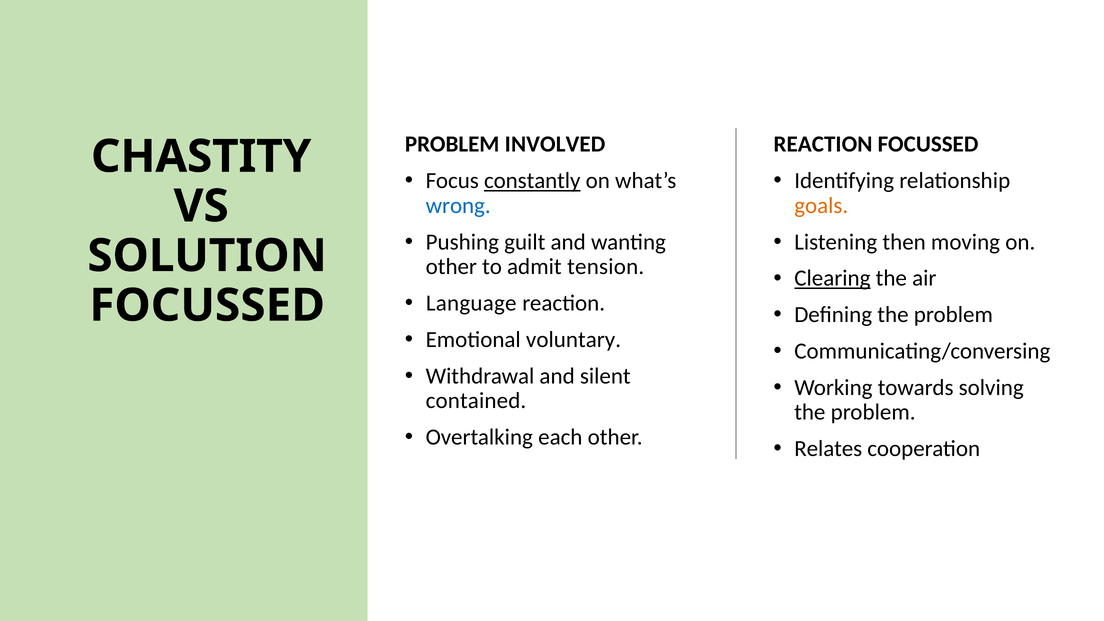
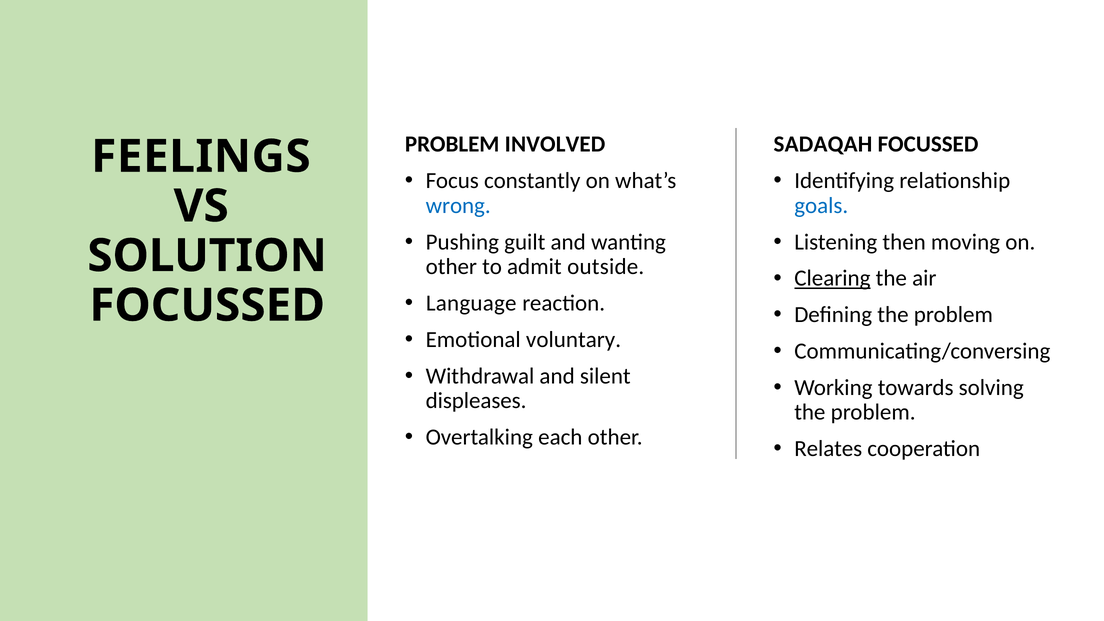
REACTION at (823, 144): REACTION -> SADAQAH
CHASTITY: CHASTITY -> FEELINGS
constantly underline: present -> none
goals colour: orange -> blue
tension: tension -> outside
contained: contained -> displeases
